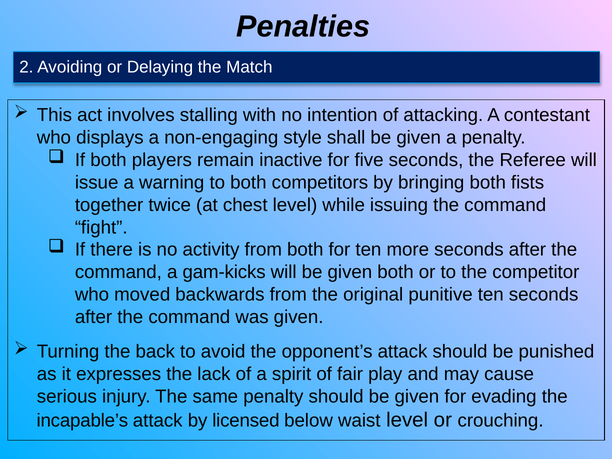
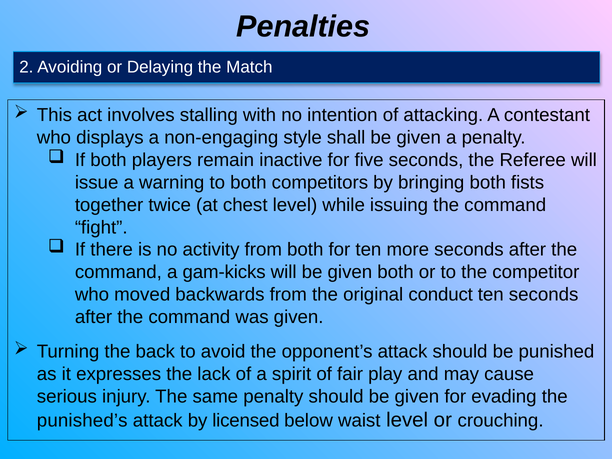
punitive: punitive -> conduct
incapable’s: incapable’s -> punished’s
